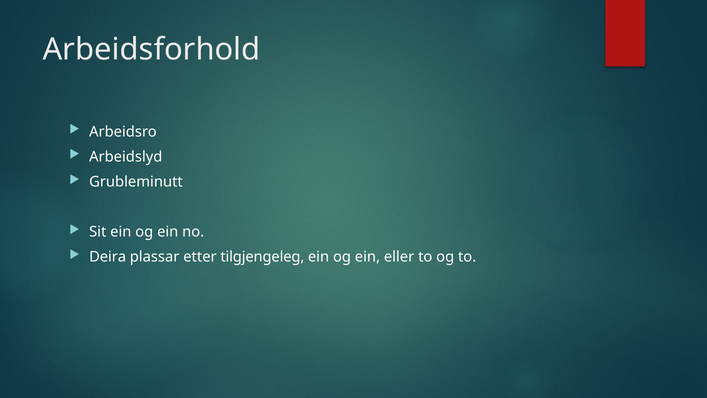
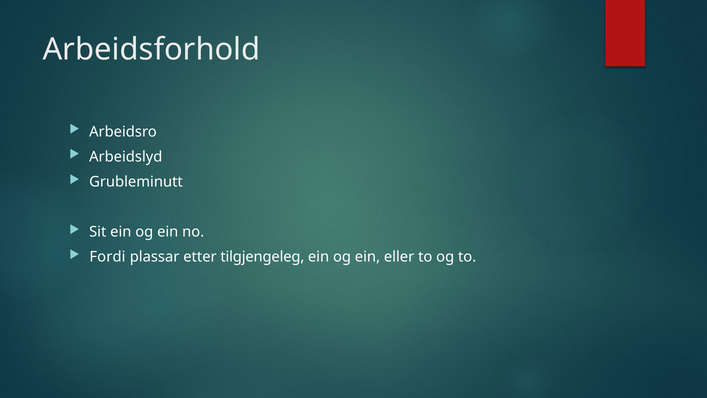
Deira: Deira -> Fordi
